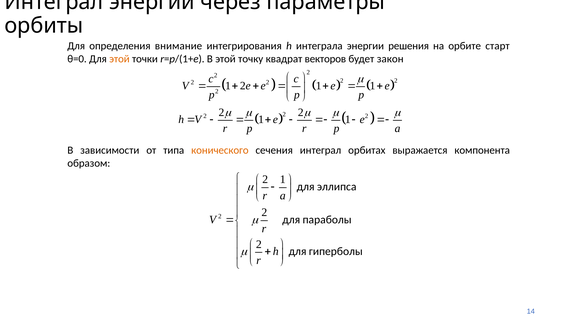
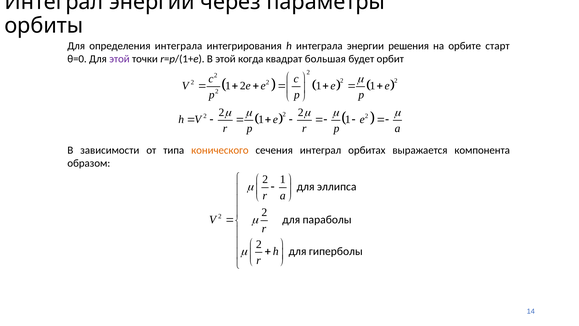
определения внимание: внимание -> интеграла
этой at (119, 59) colour: orange -> purple
точку: точку -> когда
векторов: векторов -> большая
закон: закон -> орбит
